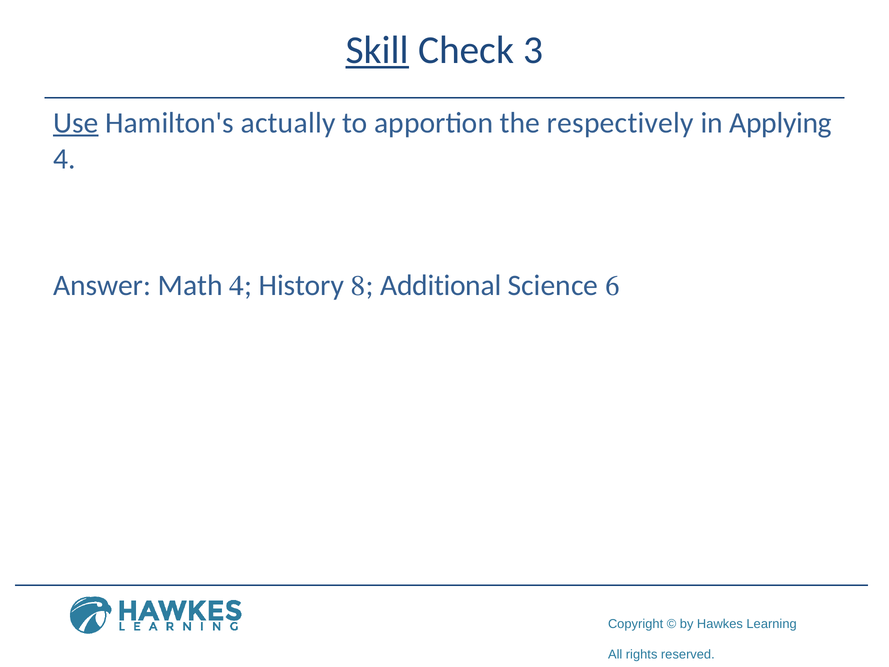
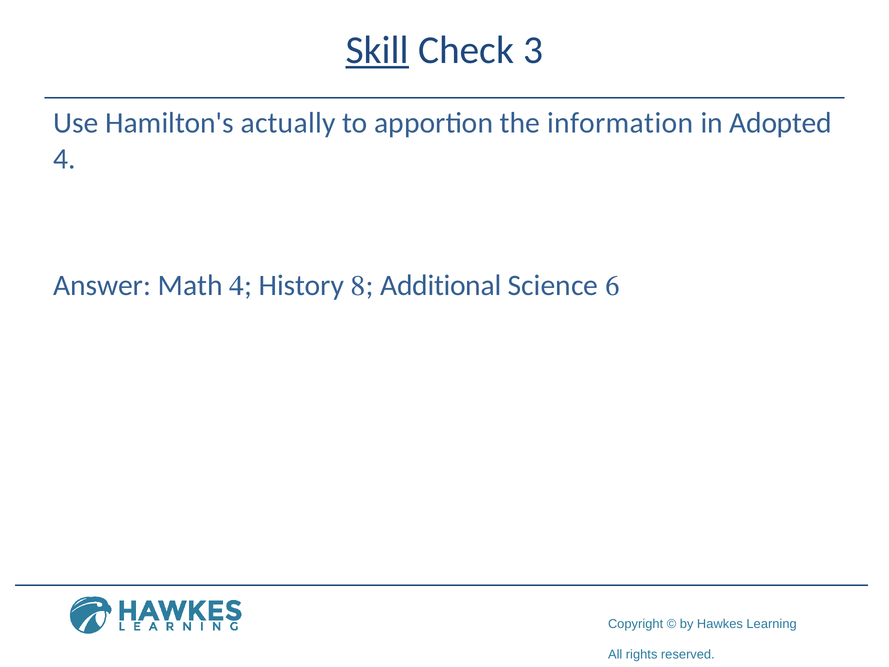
Use underline: present -> none
respectively: respectively -> information
Applying: Applying -> Adopted
